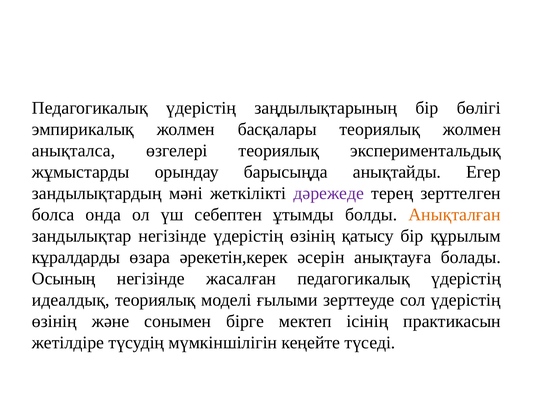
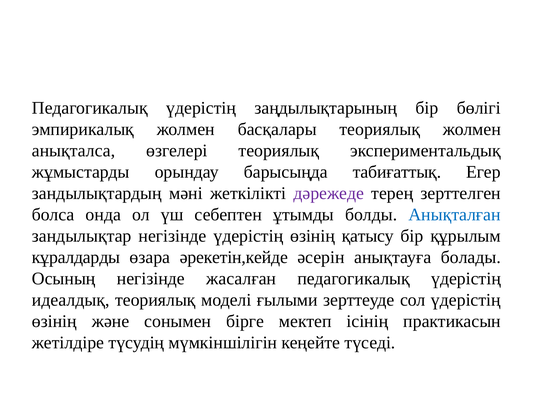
анықтайды: анықтайды -> табиғаттық
Анықталған colour: orange -> blue
әрекетін,керек: әрекетін,керек -> әрекетін,кейде
